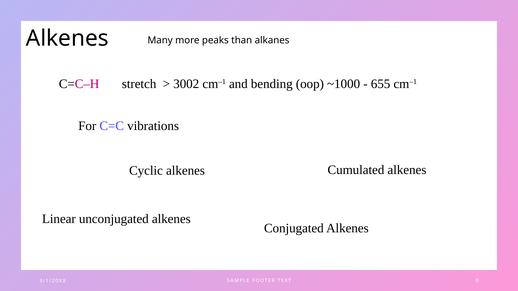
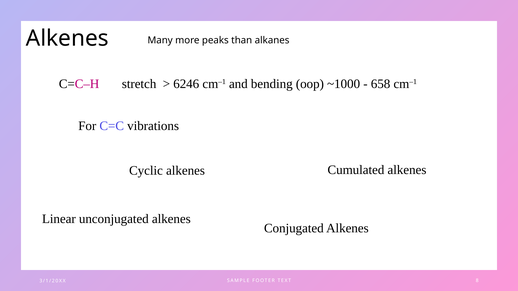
3002: 3002 -> 6246
655: 655 -> 658
